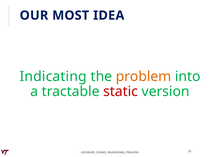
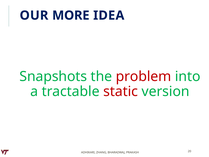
MOST: MOST -> MORE
Indicating: Indicating -> Snapshots
problem colour: orange -> red
